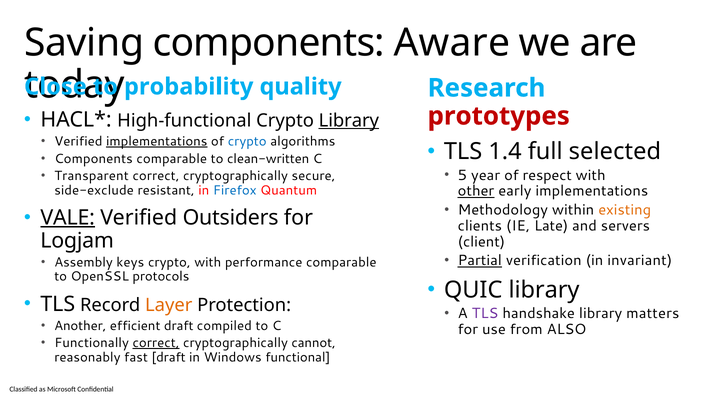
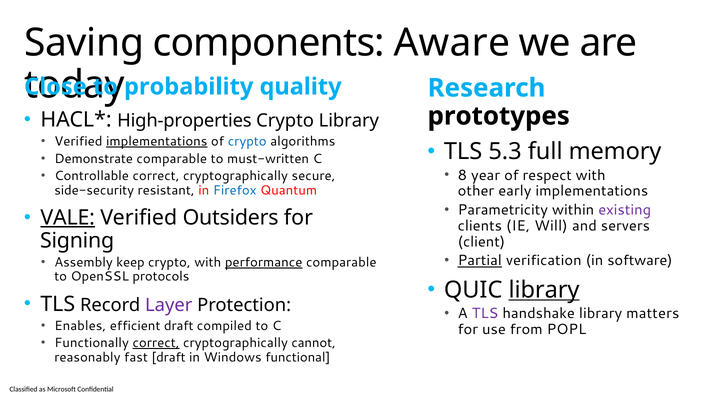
High-functional: High-functional -> High-properties
Library at (349, 121) underline: present -> none
prototypes colour: red -> black
1.4: 1.4 -> 5.3
selected: selected -> memory
Components at (94, 159): Components -> Demonstrate
clean-written: clean-written -> must-written
5: 5 -> 8
Transparent: Transparent -> Controllable
side-exclude: side-exclude -> side-security
other underline: present -> none
Methodology: Methodology -> Parametricity
existing colour: orange -> purple
Late: Late -> Will
Logjam: Logjam -> Signing
invariant: invariant -> software
keys: keys -> keep
performance underline: none -> present
library at (544, 290) underline: none -> present
Layer colour: orange -> purple
Another: Another -> Enables
ALSO: ALSO -> POPL
